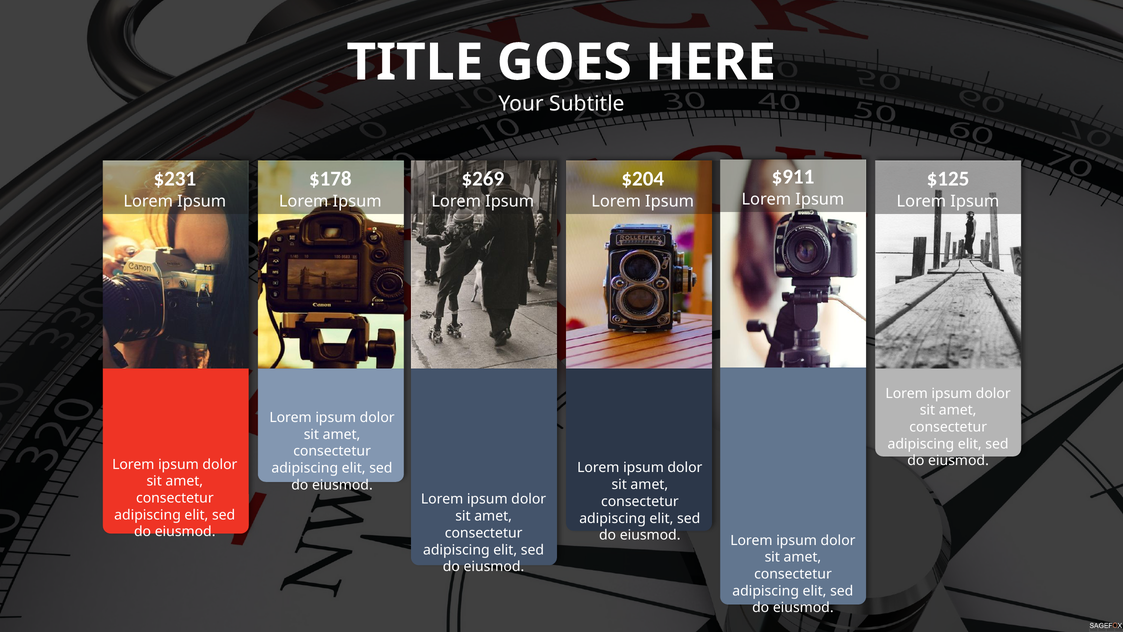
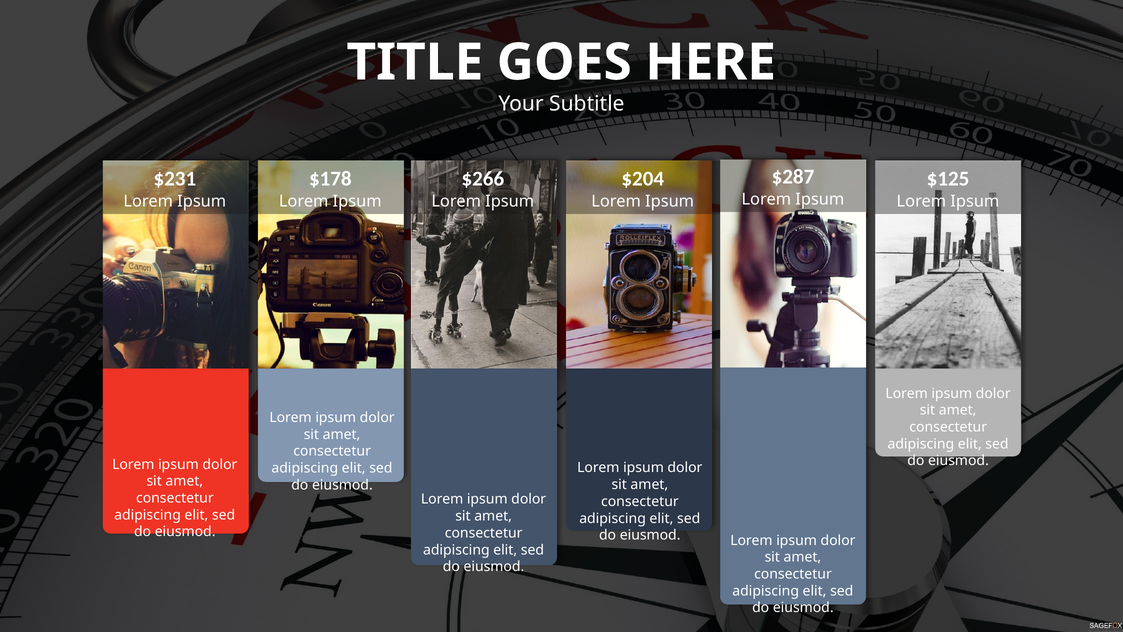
$911: $911 -> $287
$269: $269 -> $266
